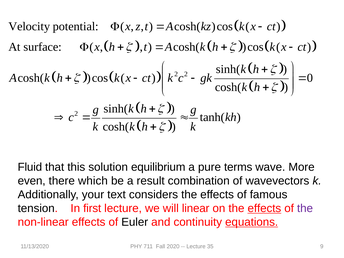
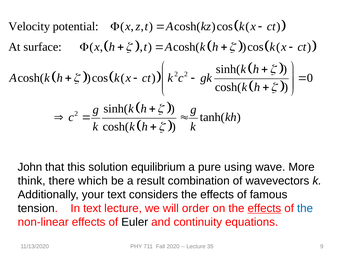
Fluid: Fluid -> John
terms: terms -> using
even: even -> think
In first: first -> text
linear: linear -> order
the at (305, 208) colour: purple -> blue
equations underline: present -> none
